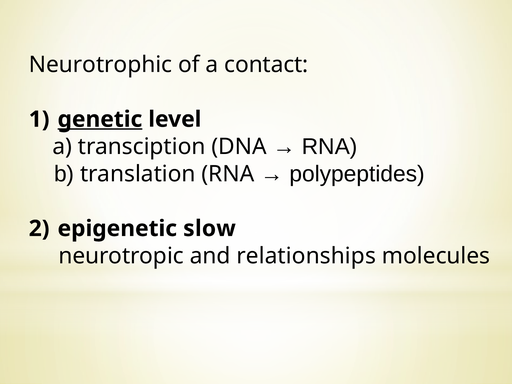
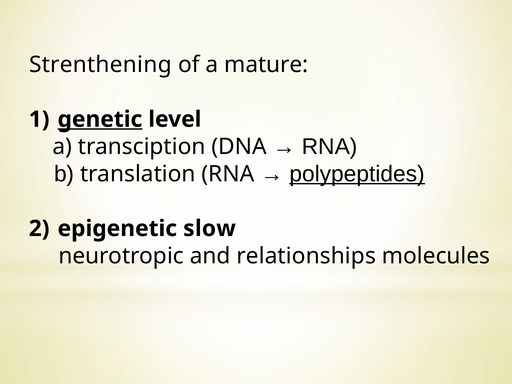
Neurotrophic: Neurotrophic -> Strenthening
contact: contact -> mature
polypeptides underline: none -> present
